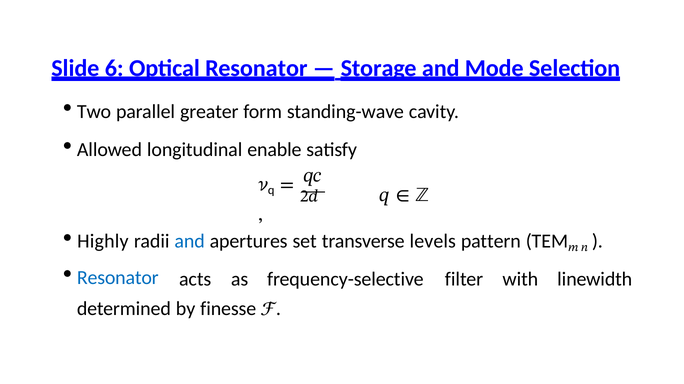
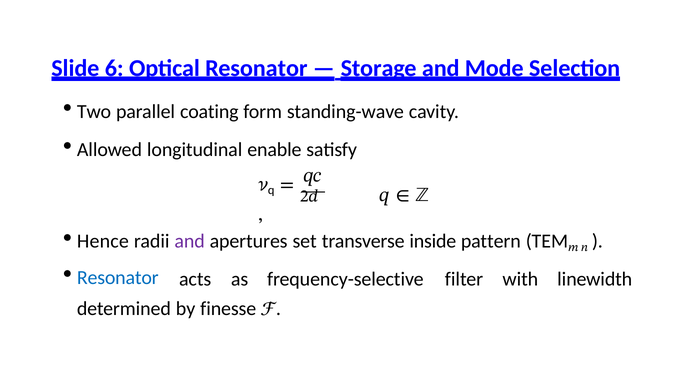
greater: greater -> coating
Highly: Highly -> Hence
and at (190, 242) colour: blue -> purple
levels: levels -> inside
